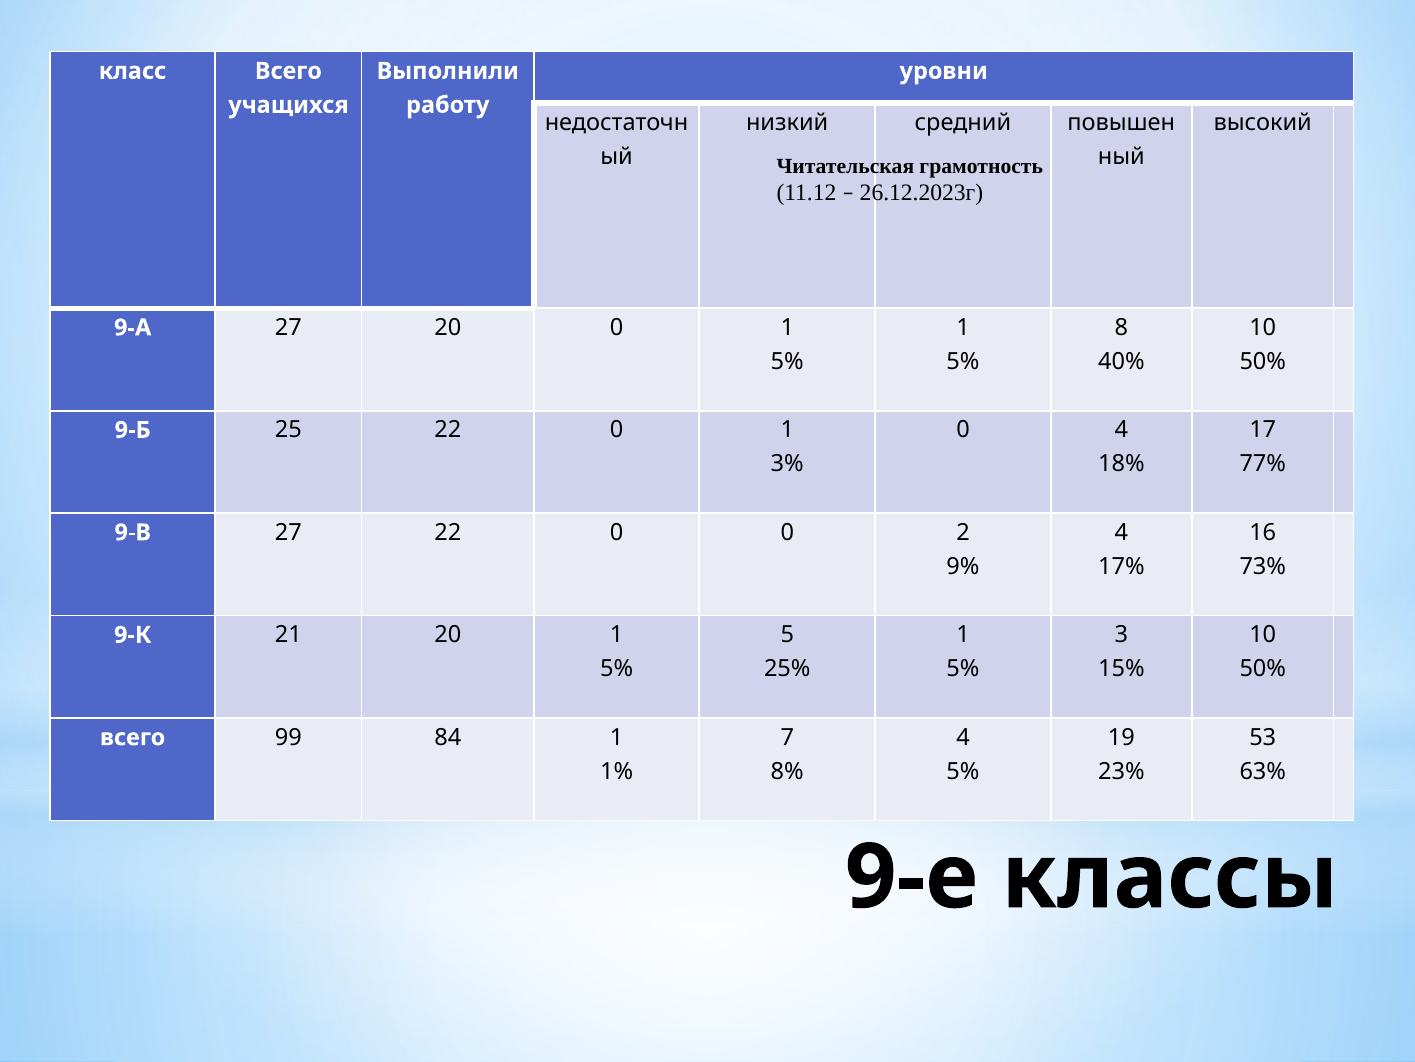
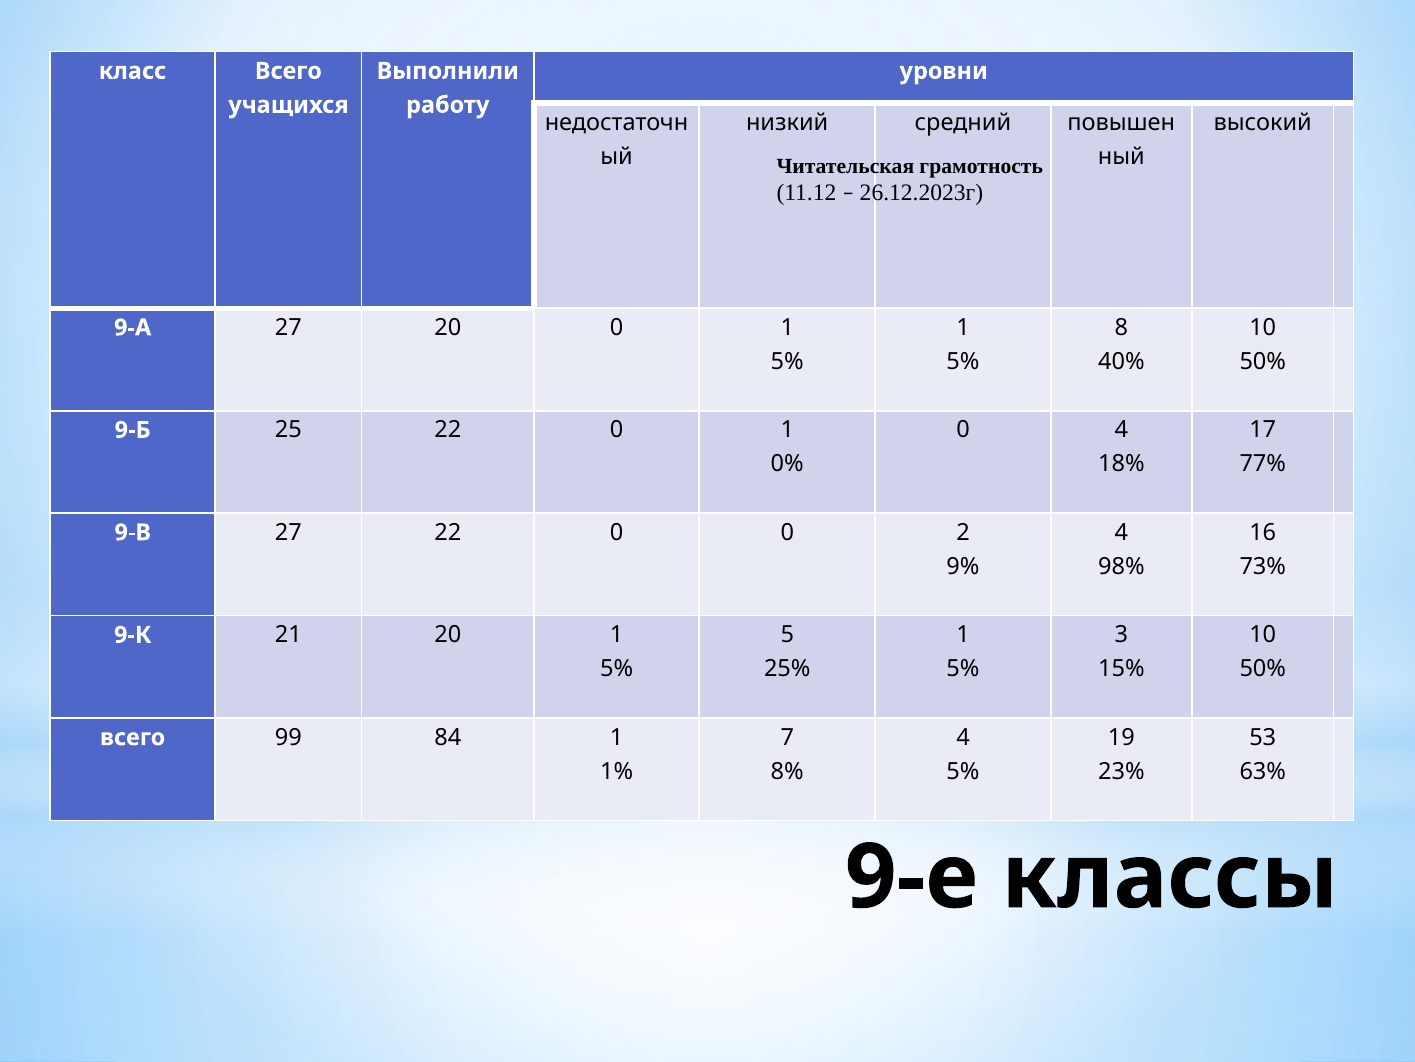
3%: 3% -> 0%
17%: 17% -> 98%
